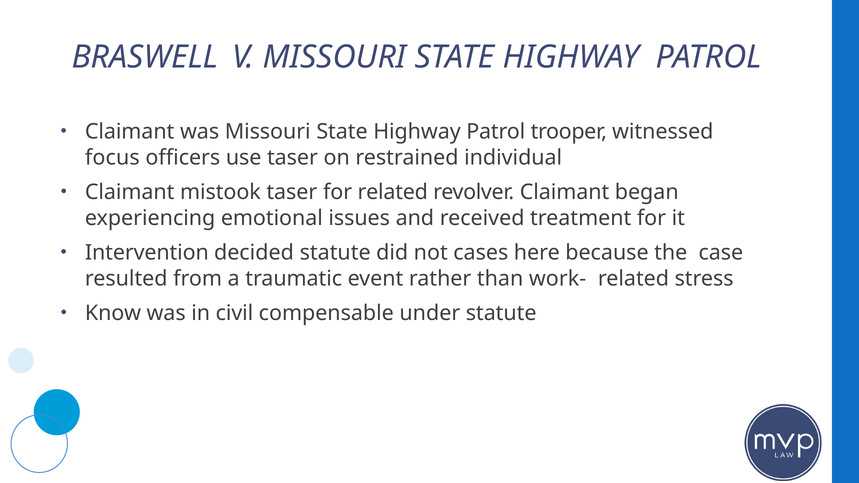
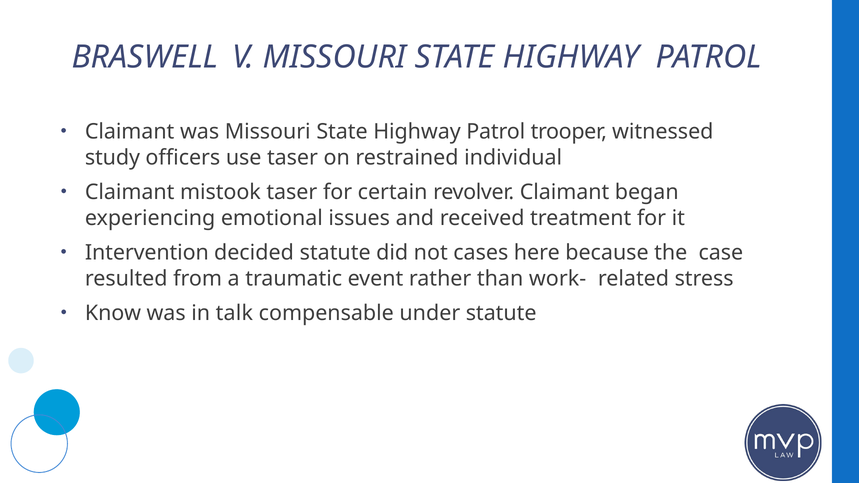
focus: focus -> study
for related: related -> certain
civil: civil -> talk
